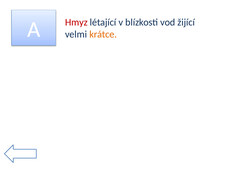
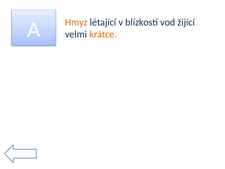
Hmyz colour: red -> orange
